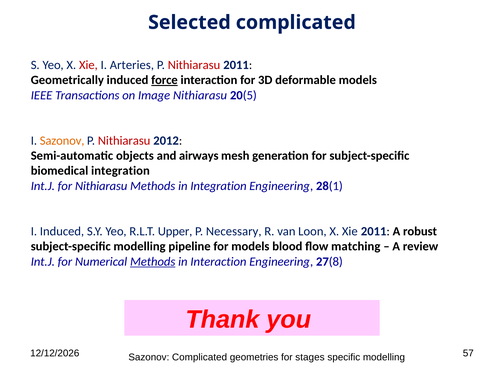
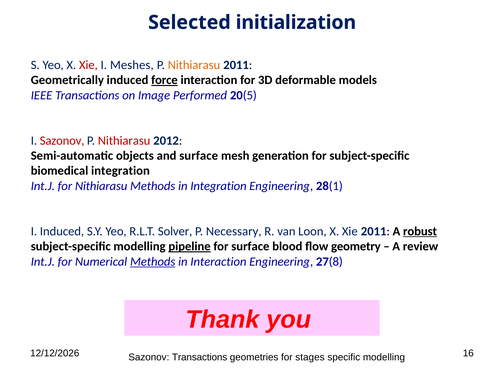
Selected complicated: complicated -> initialization
Arteries: Arteries -> Meshes
Nithiarasu at (194, 65) colour: red -> orange
Image Nithiarasu: Nithiarasu -> Performed
Sazonov at (62, 141) colour: orange -> red
and airways: airways -> surface
Upper: Upper -> Solver
robust underline: none -> present
pipeline underline: none -> present
for models: models -> surface
matching: matching -> geometry
Sazonov Complicated: Complicated -> Transactions
57: 57 -> 16
